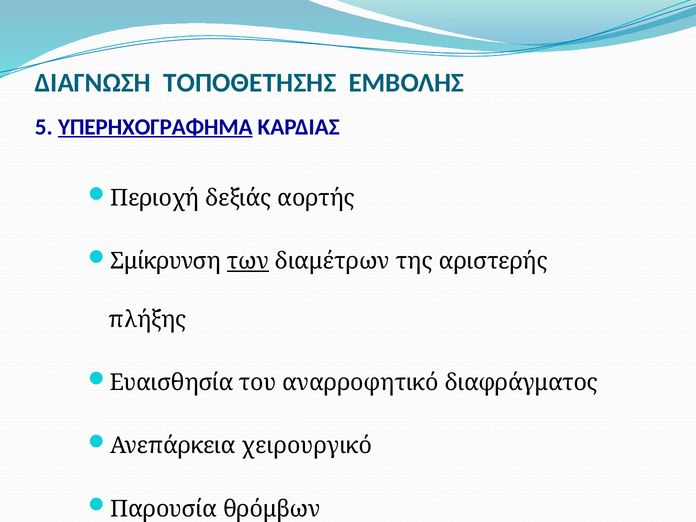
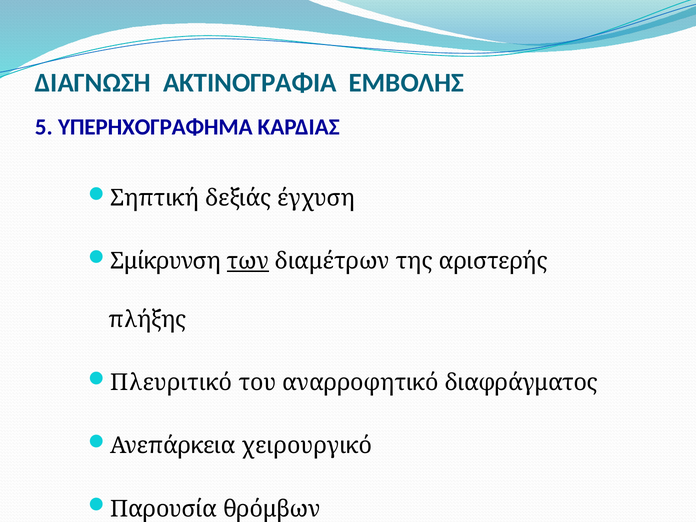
ΤΟΠΟΘΕΤΗΣΗΣ: ΤΟΠΟΘΕΤΗΣΗΣ -> ΑΚΤΙΝΟΓΡΑΦΙΑ
ΥΠΕΡΗΧΟΓΡΑΦΗΜΑ underline: present -> none
Περιοχή: Περιοχή -> Σηπτική
αορτής: αορτής -> έγχυση
Ευαισθησία: Ευαισθησία -> Πλευριτικό
